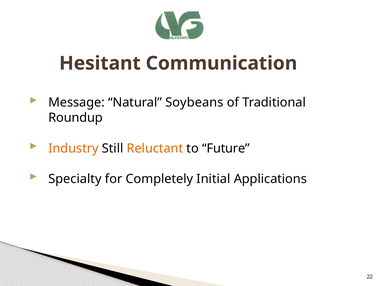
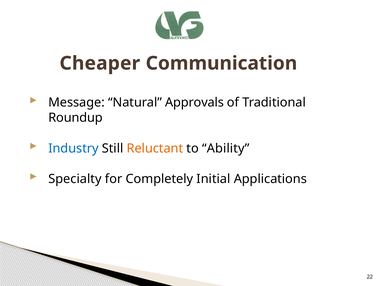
Hesitant: Hesitant -> Cheaper
Soybeans: Soybeans -> Approvals
Industry colour: orange -> blue
Future: Future -> Ability
